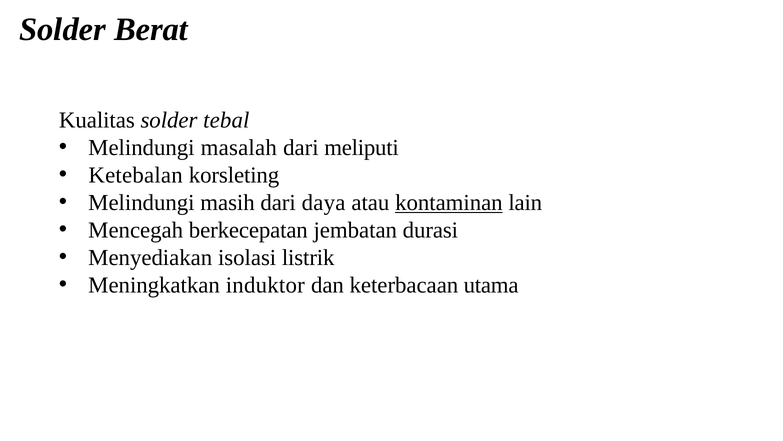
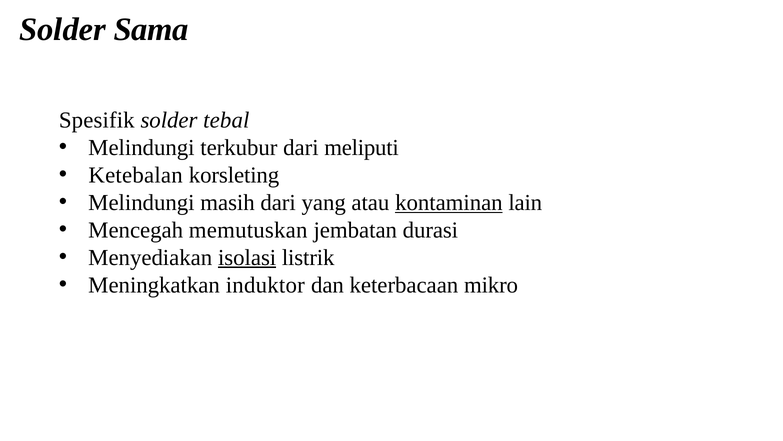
Berat: Berat -> Sama
Kualitas: Kualitas -> Spesifik
masalah: masalah -> terkubur
daya: daya -> yang
berkecepatan: berkecepatan -> memutuskan
isolasi underline: none -> present
utama: utama -> mikro
